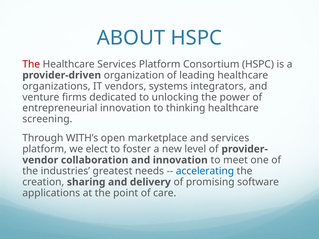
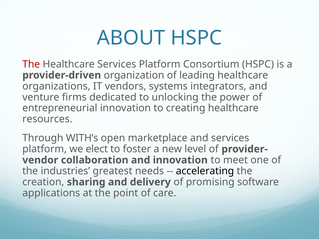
thinking: thinking -> creating
screening: screening -> resources
accelerating colour: blue -> black
